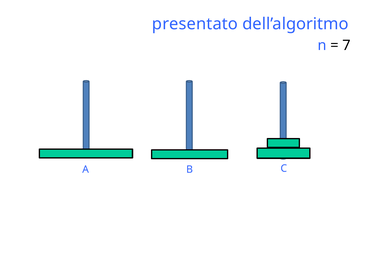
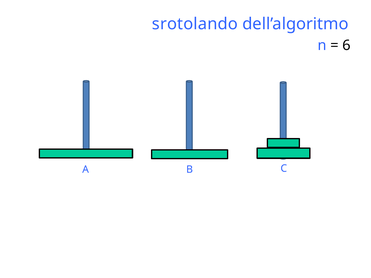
presentato: presentato -> srotolando
7: 7 -> 6
